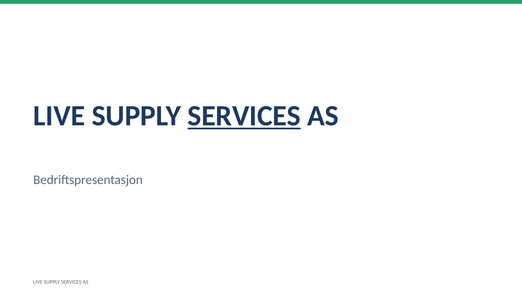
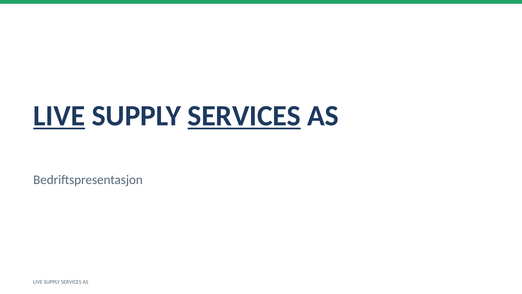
LIVE at (59, 116) underline: none -> present
